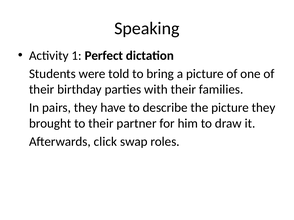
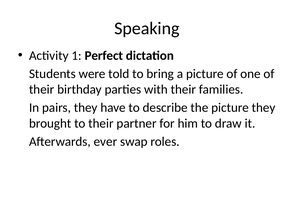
click: click -> ever
